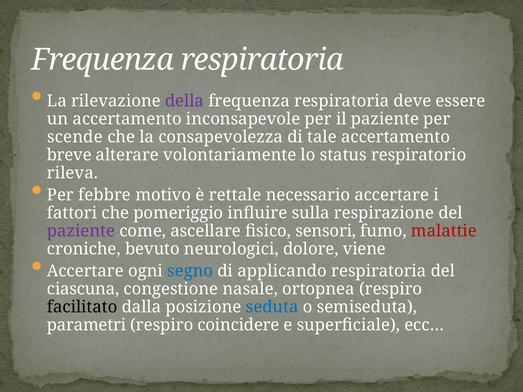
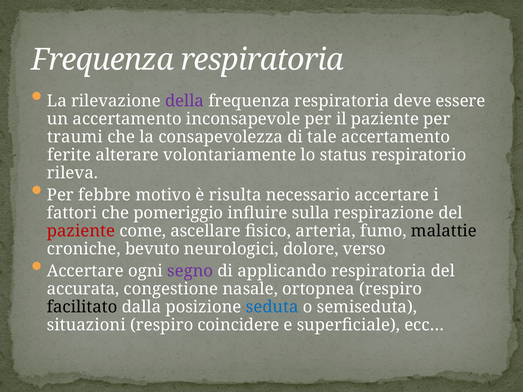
scende: scende -> traumi
breve: breve -> ferite
rettale: rettale -> risulta
paziente at (81, 231) colour: purple -> red
sensori: sensori -> arteria
malattie colour: red -> black
viene: viene -> verso
segno colour: blue -> purple
ciascuna: ciascuna -> accurata
parametri: parametri -> situazioni
